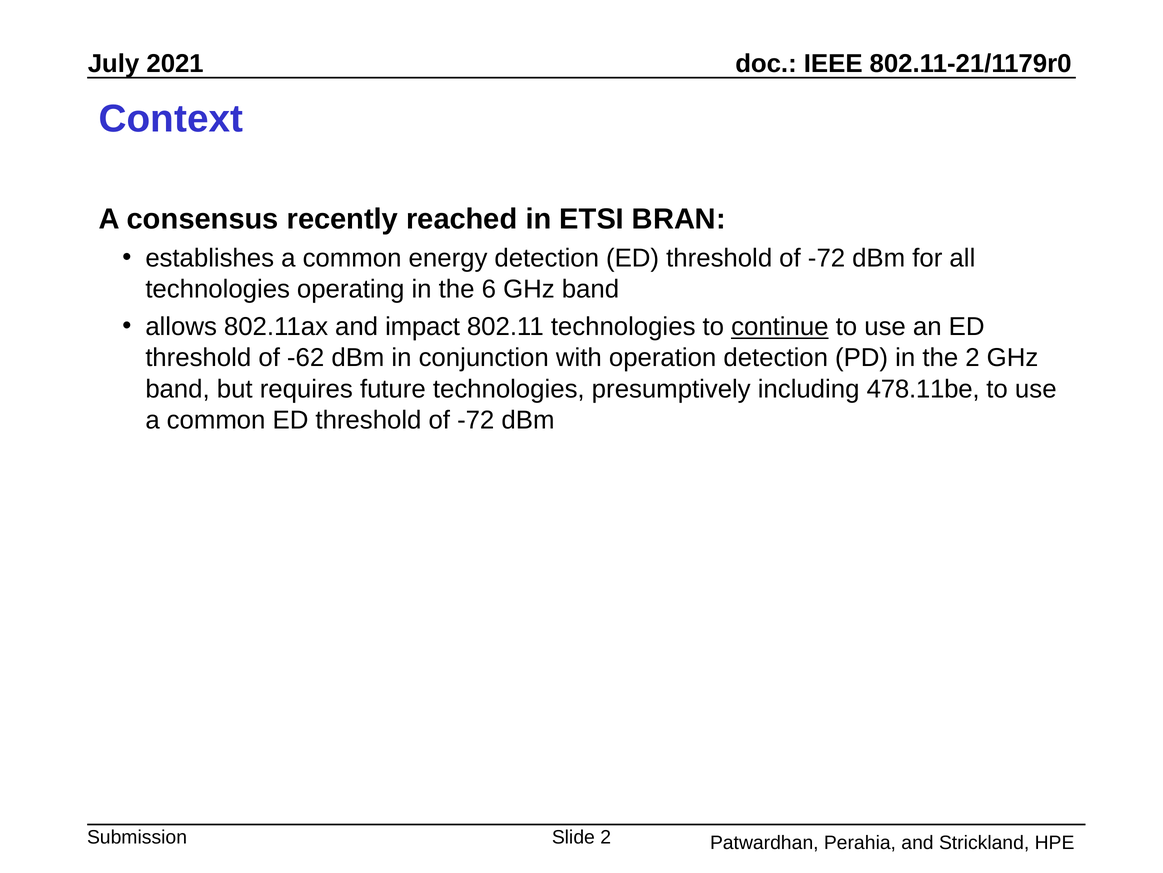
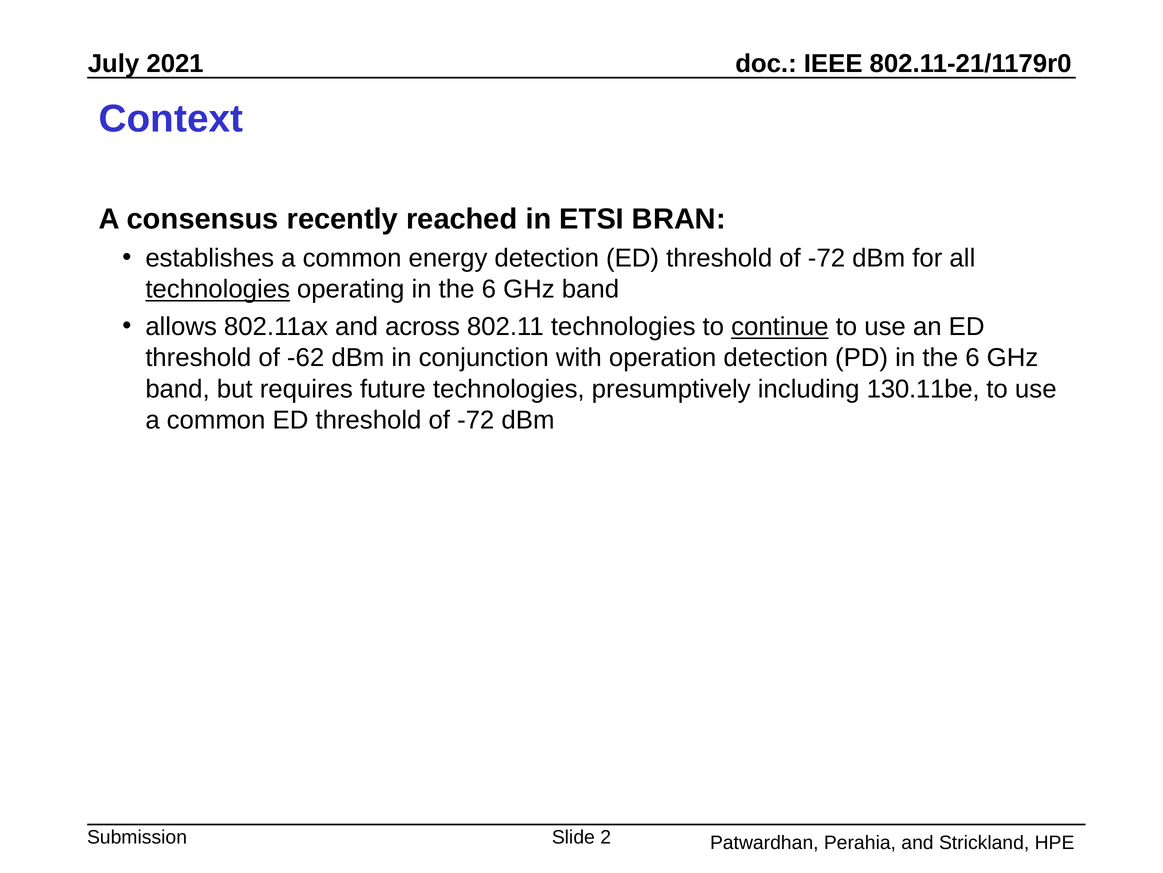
technologies at (218, 289) underline: none -> present
impact: impact -> across
PD in the 2: 2 -> 6
478.11be: 478.11be -> 130.11be
